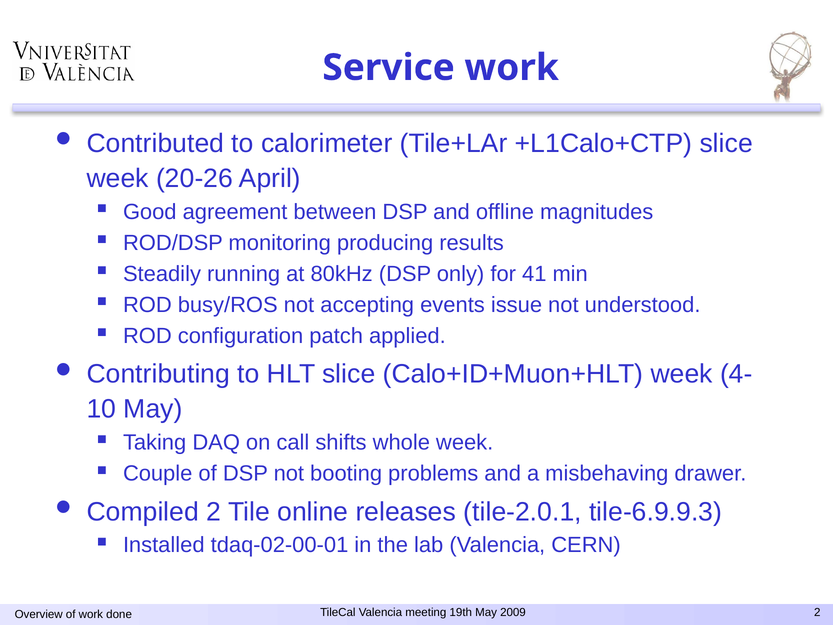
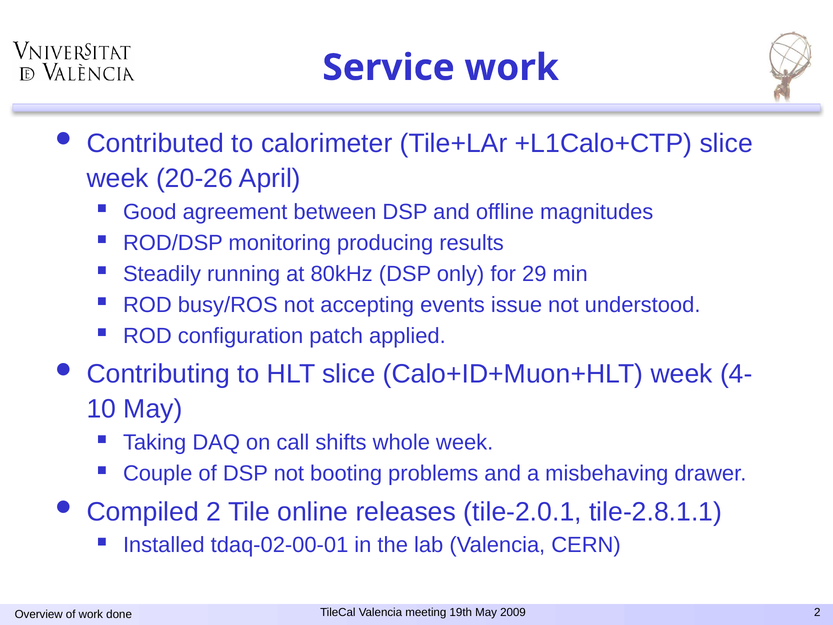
41: 41 -> 29
tile-6.9.9.3: tile-6.9.9.3 -> tile-2.8.1.1
